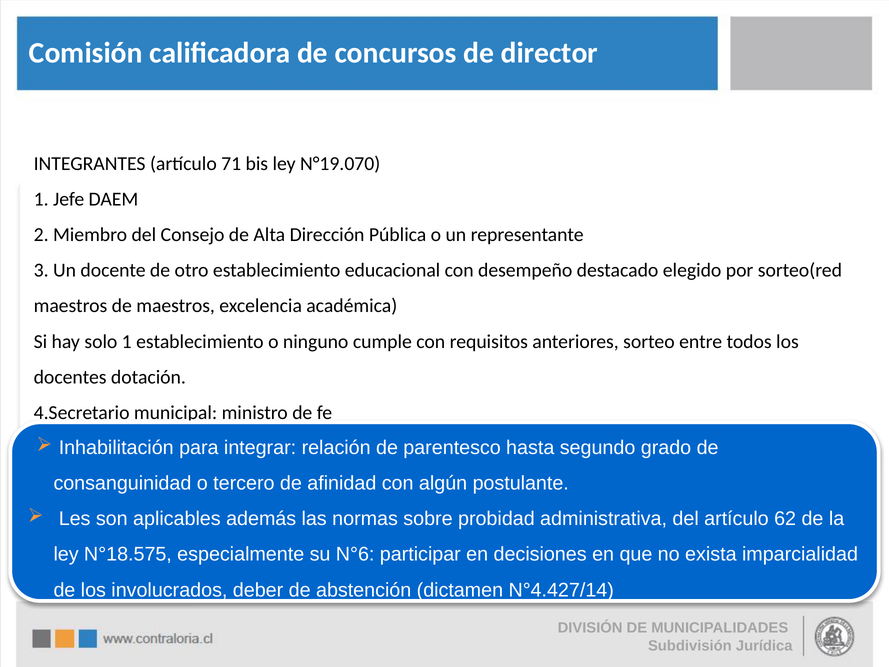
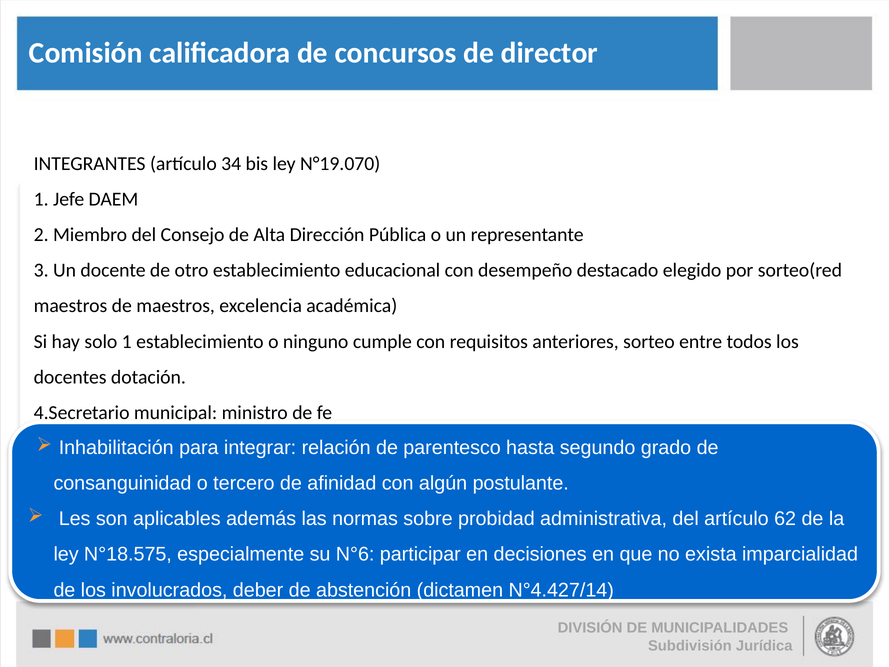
71: 71 -> 34
